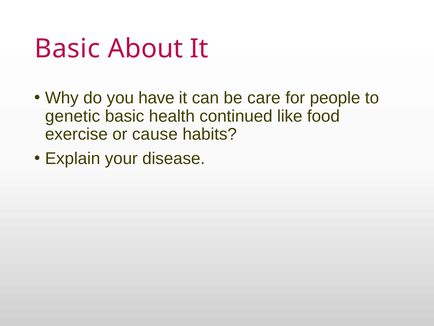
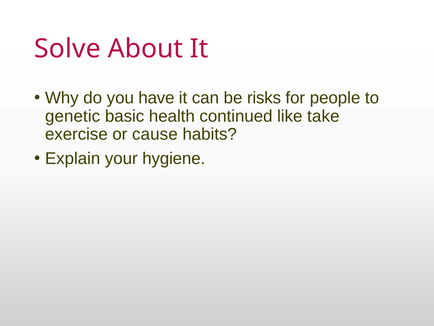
Basic at (67, 49): Basic -> Solve
care: care -> risks
food: food -> take
disease: disease -> hygiene
